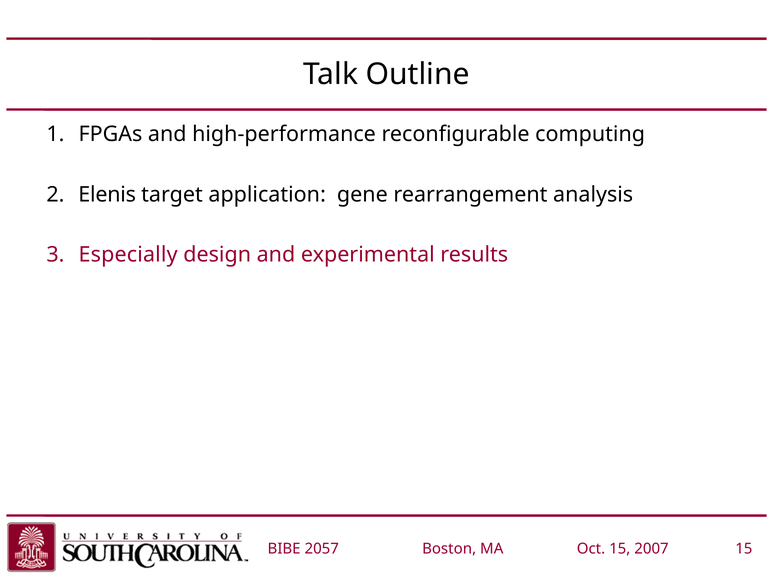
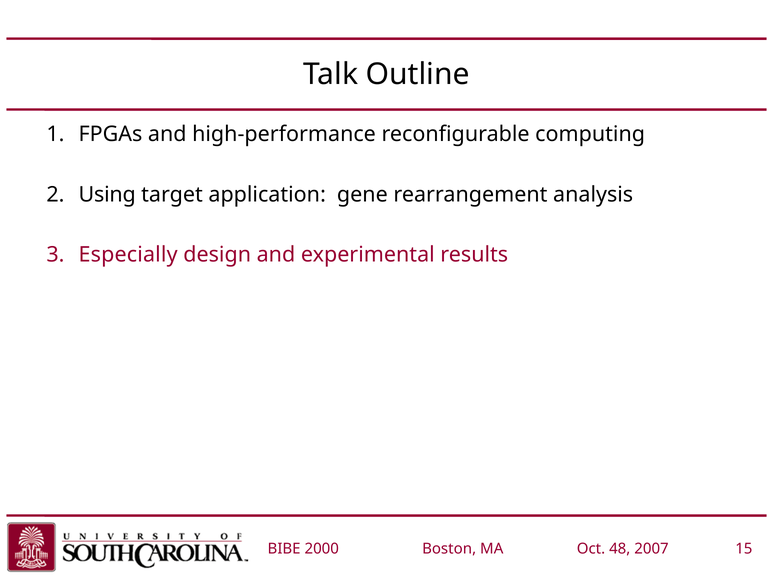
Elenis: Elenis -> Using
2057: 2057 -> 2000
Oct 15: 15 -> 48
